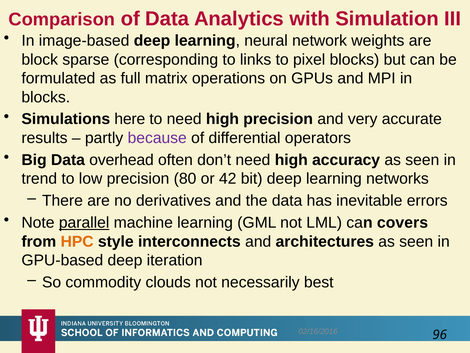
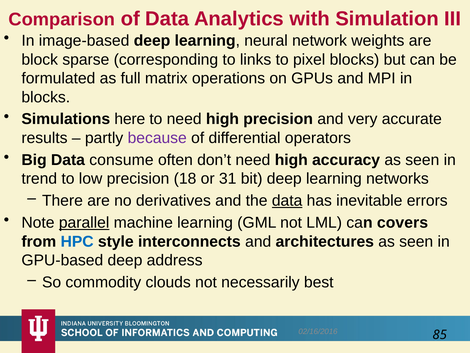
overhead: overhead -> consume
80: 80 -> 18
42: 42 -> 31
data at (287, 200) underline: none -> present
HPC colour: orange -> blue
iteration: iteration -> address
96: 96 -> 85
